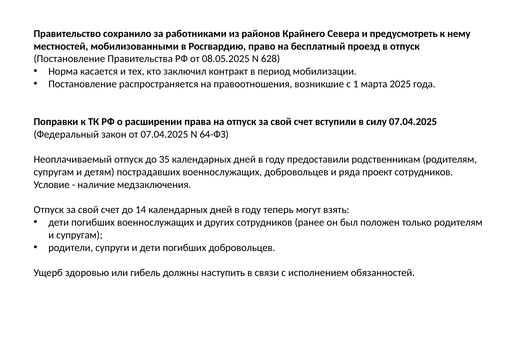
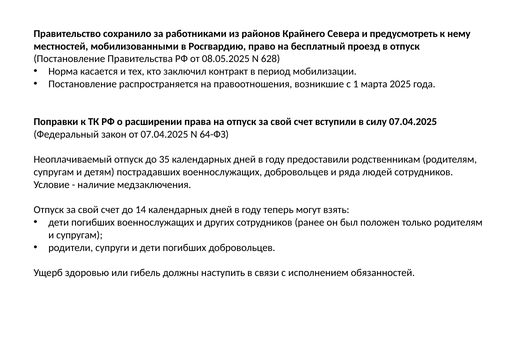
проект: проект -> людей
